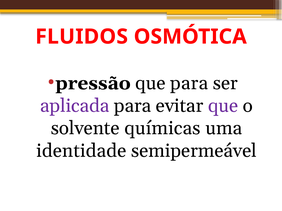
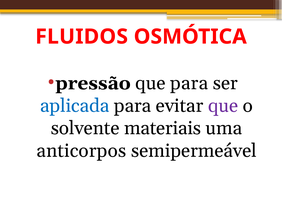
aplicada colour: purple -> blue
químicas: químicas -> materiais
identidade: identidade -> anticorpos
